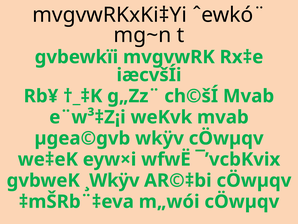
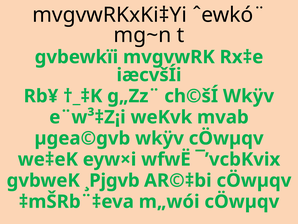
ch©šÍ Mvab: Mvab -> Wkÿv
¸Wkÿv: ¸Wkÿv -> ¸Pjgvb
